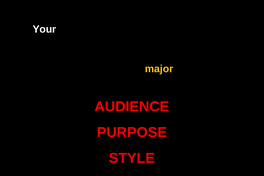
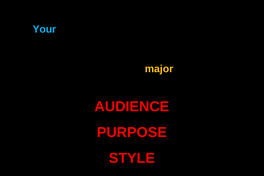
Your at (44, 29) colour: white -> light blue
